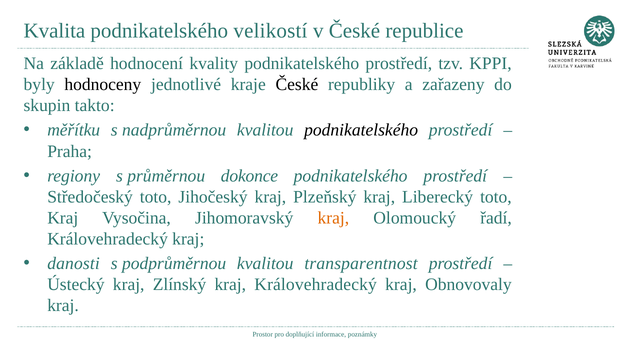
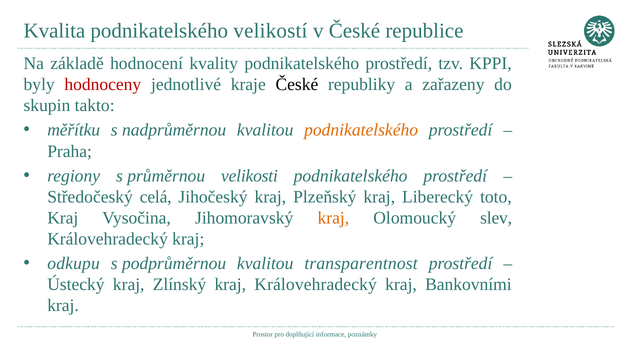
hodnoceny colour: black -> red
podnikatelského at (361, 130) colour: black -> orange
dokonce: dokonce -> velikosti
Středočeský toto: toto -> celá
řadí: řadí -> slev
danosti: danosti -> odkupu
Obnovovaly: Obnovovaly -> Bankovními
